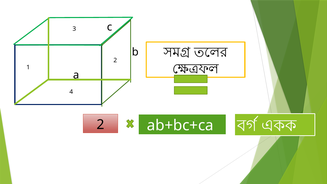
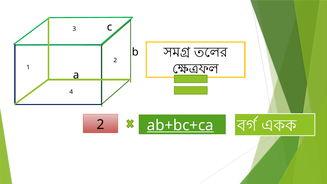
ab+bc+ca underline: none -> present
